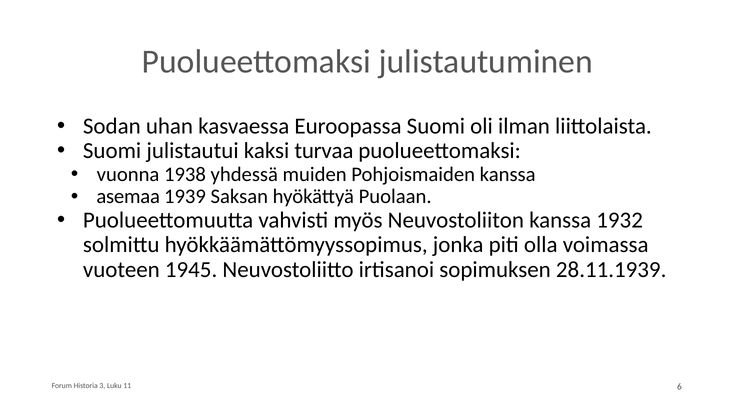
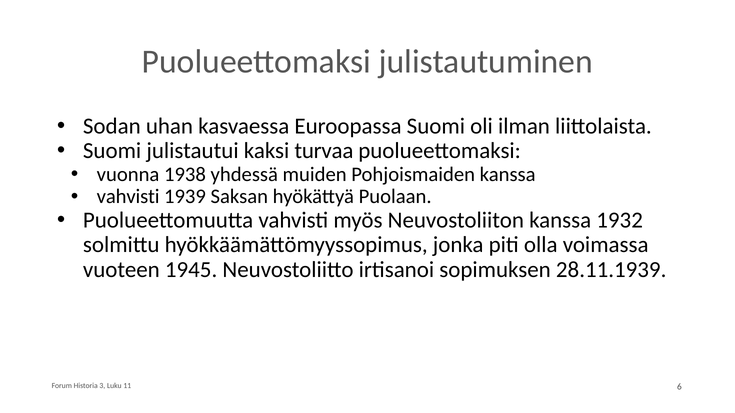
asemaa at (128, 197): asemaa -> vahvisti
